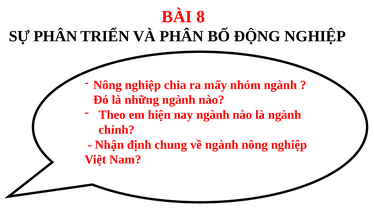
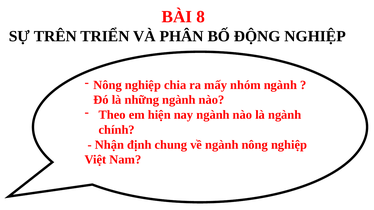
SỰ PHÂN: PHÂN -> TRÊN
